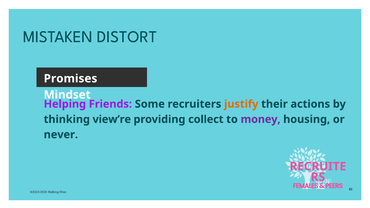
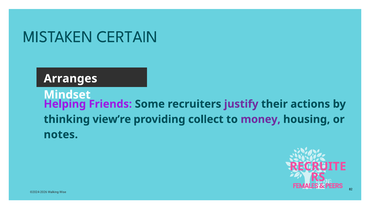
DISTORT: DISTORT -> CERTAIN
Promises: Promises -> Arranges
justify colour: orange -> purple
never: never -> notes
